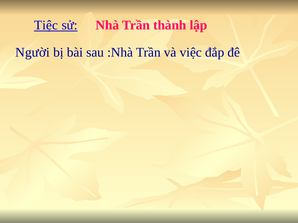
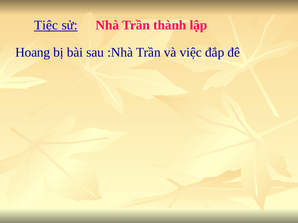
Người: Người -> Hoang
